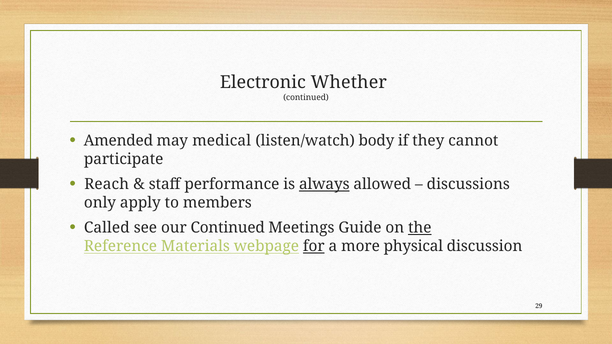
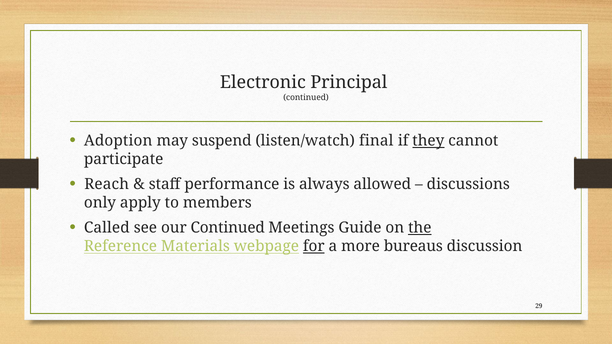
Whether: Whether -> Principal
Amended: Amended -> Adoption
medical: medical -> suspend
body: body -> final
they underline: none -> present
always underline: present -> none
physical: physical -> bureaus
